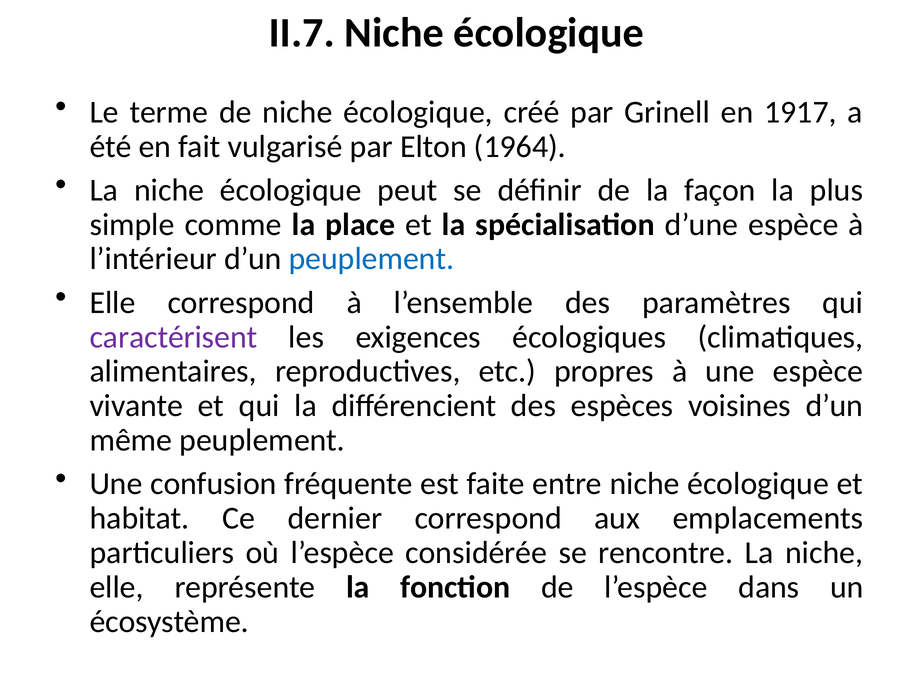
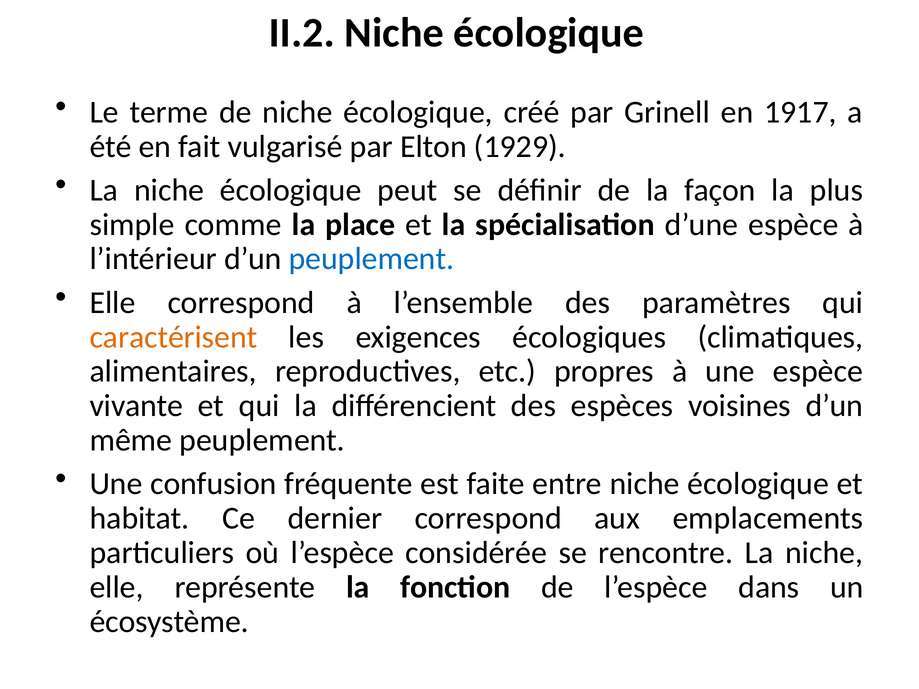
II.7: II.7 -> II.2
1964: 1964 -> 1929
caractérisent colour: purple -> orange
